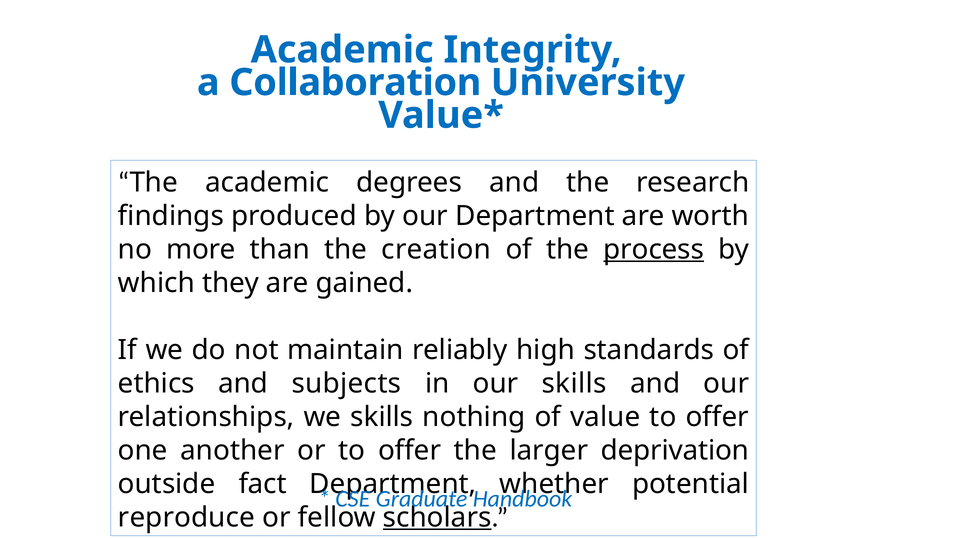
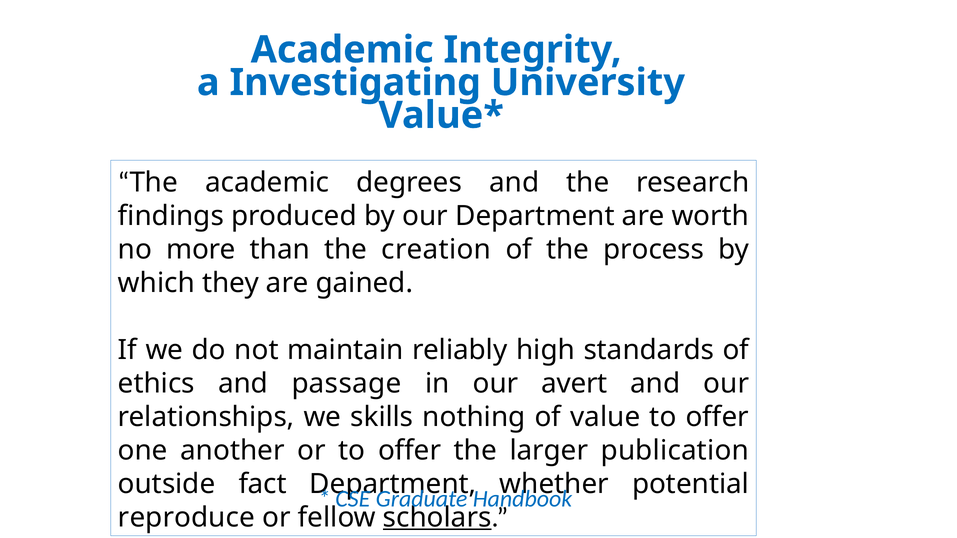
Collaboration: Collaboration -> Investigating
process underline: present -> none
subjects: subjects -> passage
our skills: skills -> avert
deprivation: deprivation -> publication
